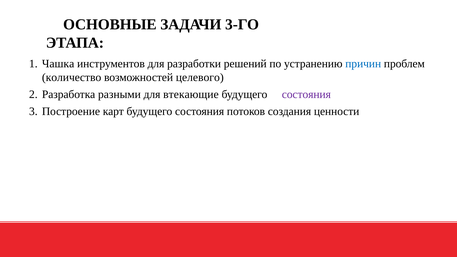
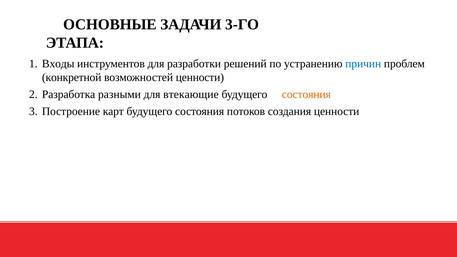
Чашка: Чашка -> Входы
количество: количество -> конкретной
возможностей целевого: целевого -> ценности
состояния at (306, 95) colour: purple -> orange
